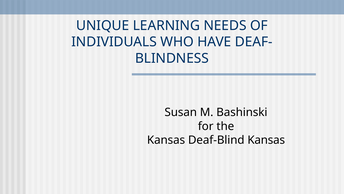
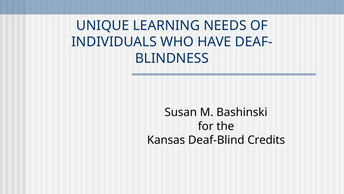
Deaf-Blind Kansas: Kansas -> Credits
